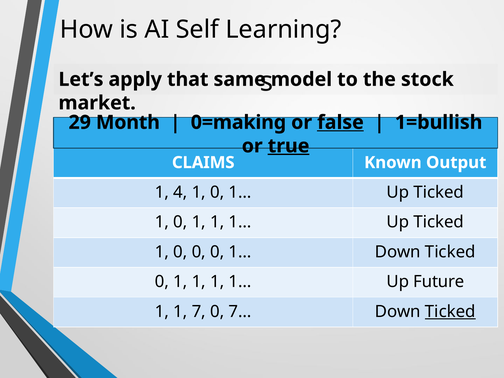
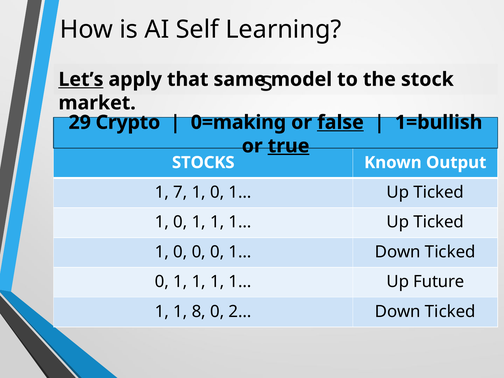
Let’s underline: none -> present
Month: Month -> Crypto
CLAIMS: CLAIMS -> STOCKS
4: 4 -> 7
7: 7 -> 8
7…: 7… -> 2…
Ticked at (450, 311) underline: present -> none
